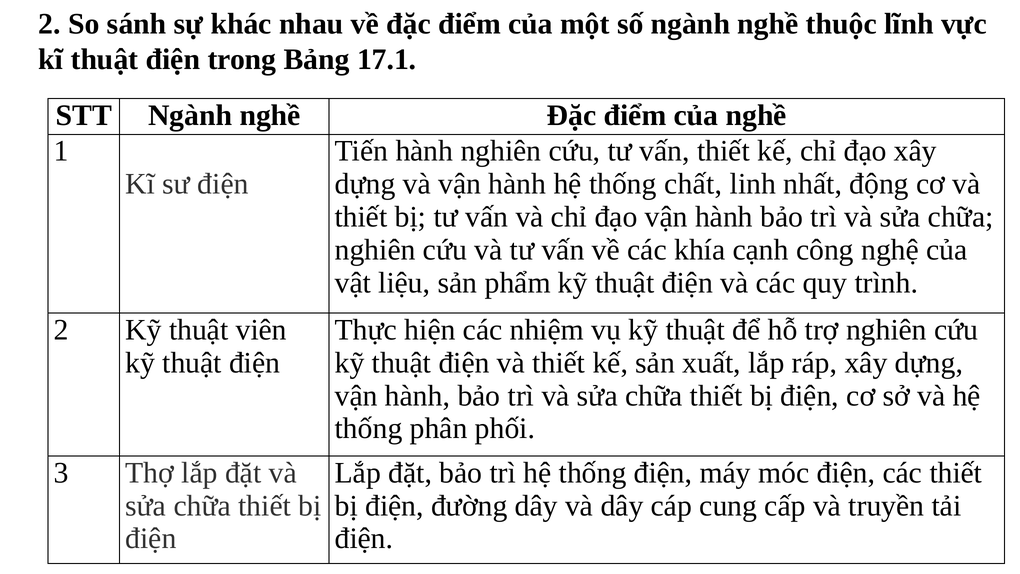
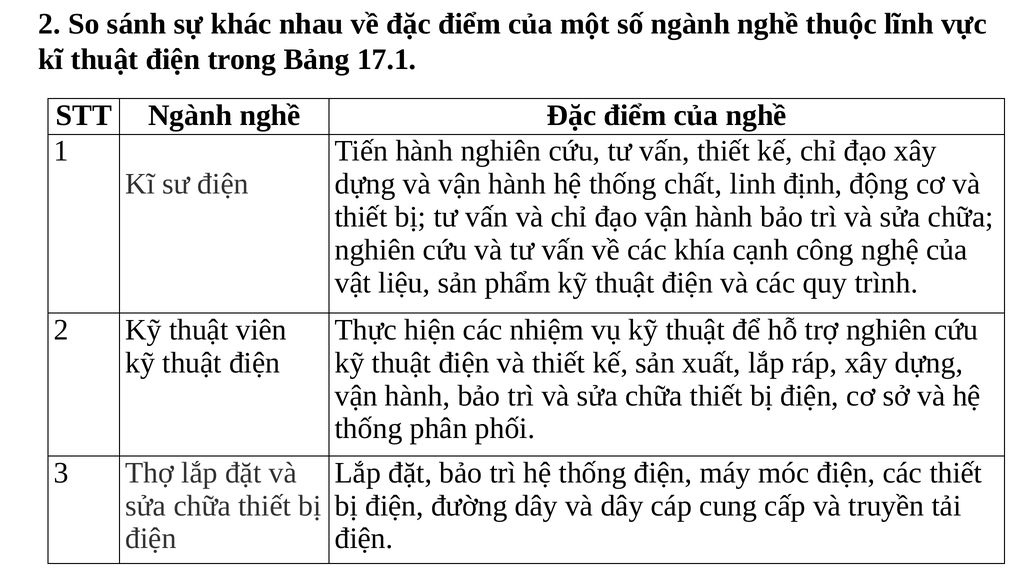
nhất: nhất -> định
